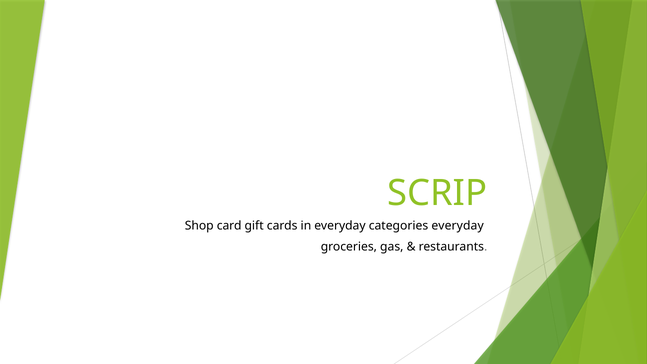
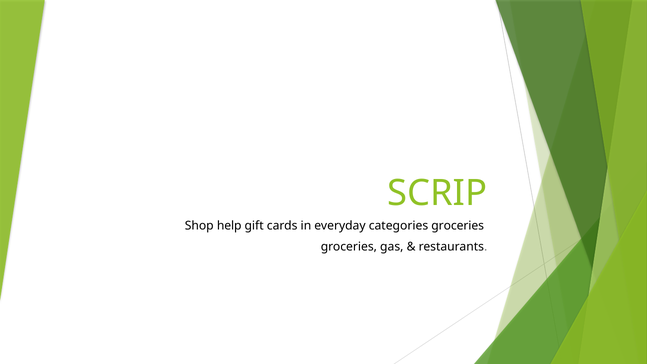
card: card -> help
categories everyday: everyday -> groceries
